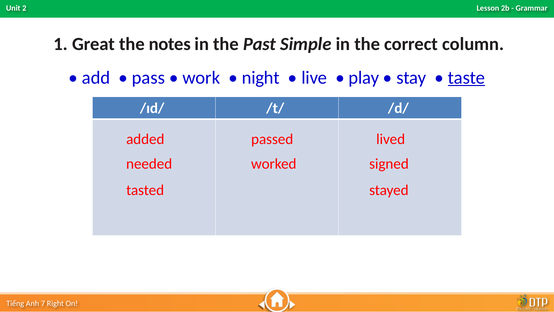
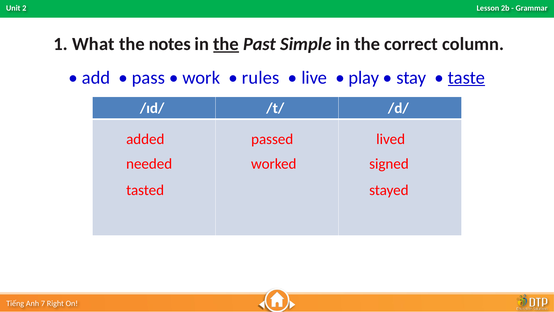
Great: Great -> What
the at (226, 44) underline: none -> present
night: night -> rules
